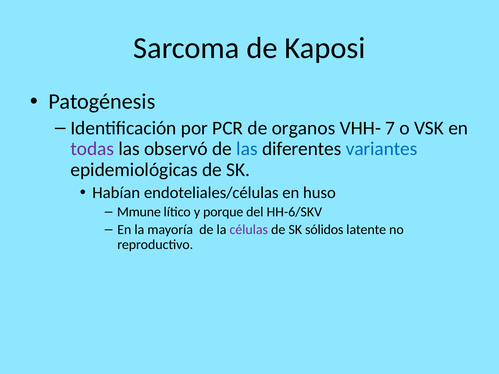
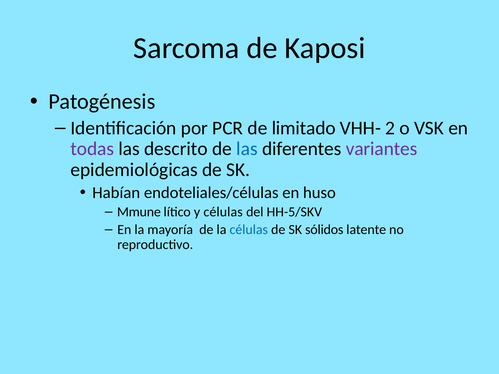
organos: organos -> limitado
7: 7 -> 2
observó: observó -> descrito
variantes colour: blue -> purple
y porque: porque -> células
HH-6/SKV: HH-6/SKV -> HH-5/SKV
células at (249, 230) colour: purple -> blue
